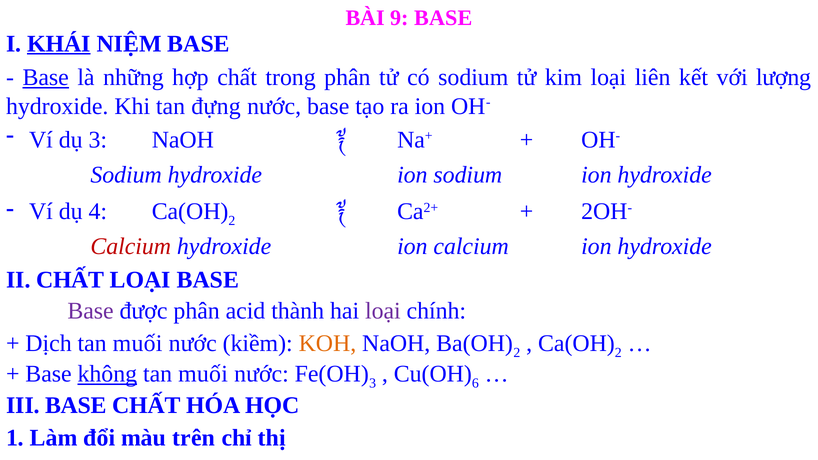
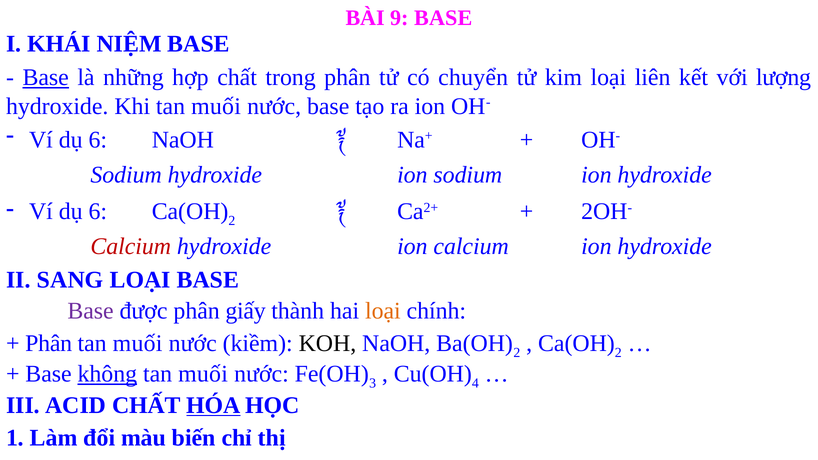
KHÁI underline: present -> none
có sodium: sodium -> chuyển
Khi tan đựng: đựng -> muối
3 at (98, 140): 3 -> 6
4 at (98, 211): 4 -> 6
II CHẤT: CHẤT -> SANG
acid: acid -> giấy
loại at (383, 311) colour: purple -> orange
Dịch at (49, 343): Dịch -> Phân
KOH colour: orange -> black
6: 6 -> 4
III BASE: BASE -> ACID
HÓA underline: none -> present
trên: trên -> biến
